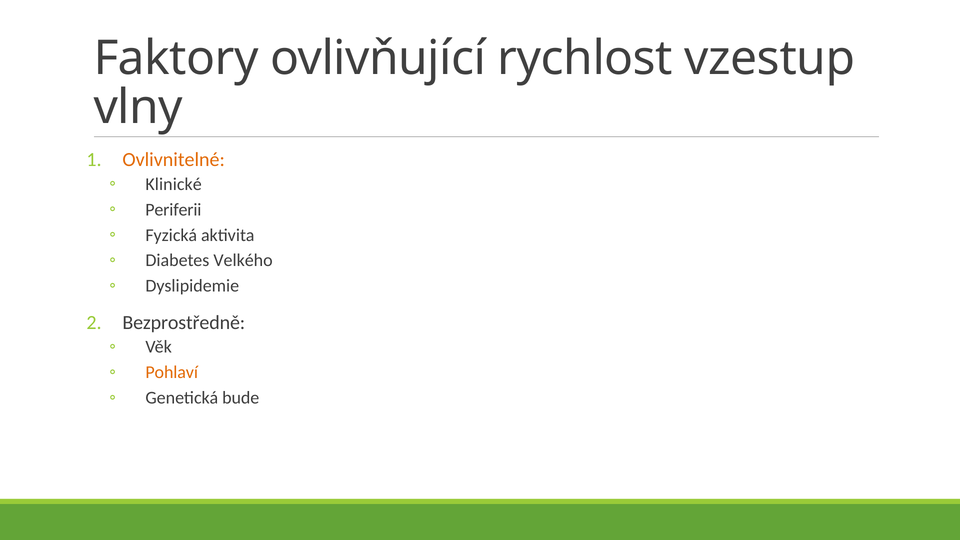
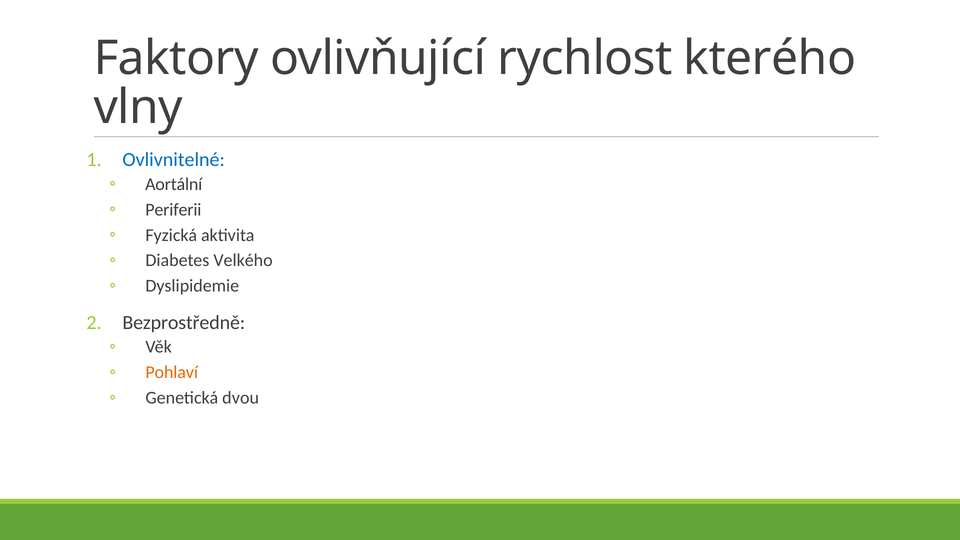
vzestup: vzestup -> kterého
Ovlivnitelné colour: orange -> blue
Klinické: Klinické -> Aortální
bude: bude -> dvou
